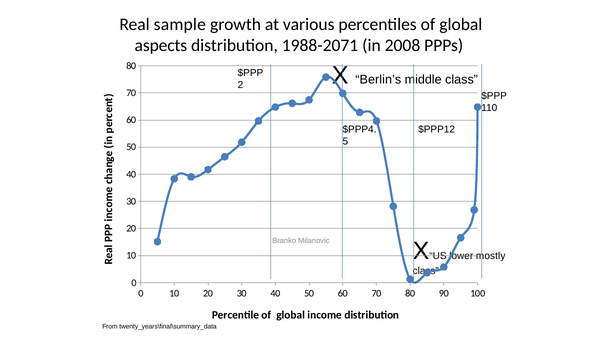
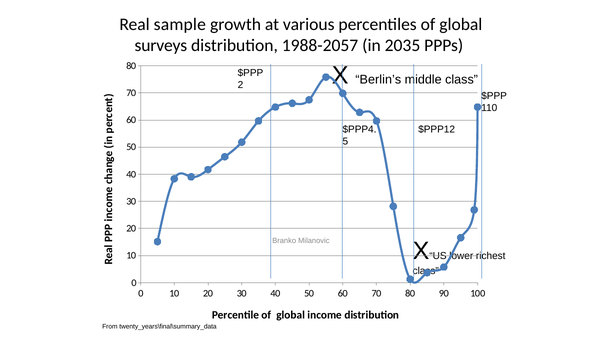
aspects: aspects -> surveys
1988-2071: 1988-2071 -> 1988-2057
2008: 2008 -> 2035
mostly: mostly -> richest
